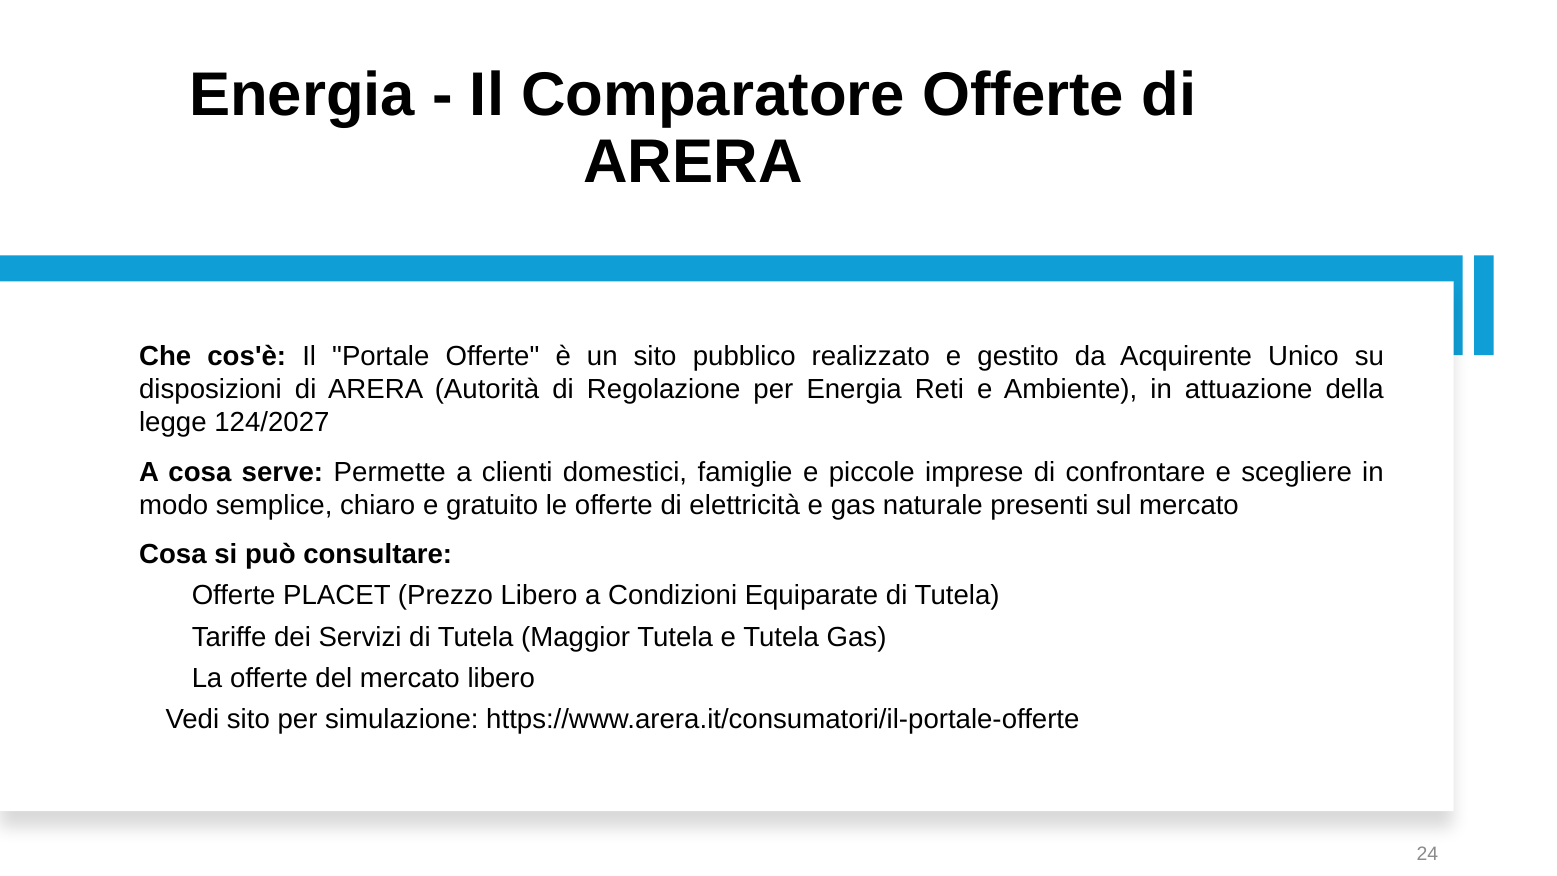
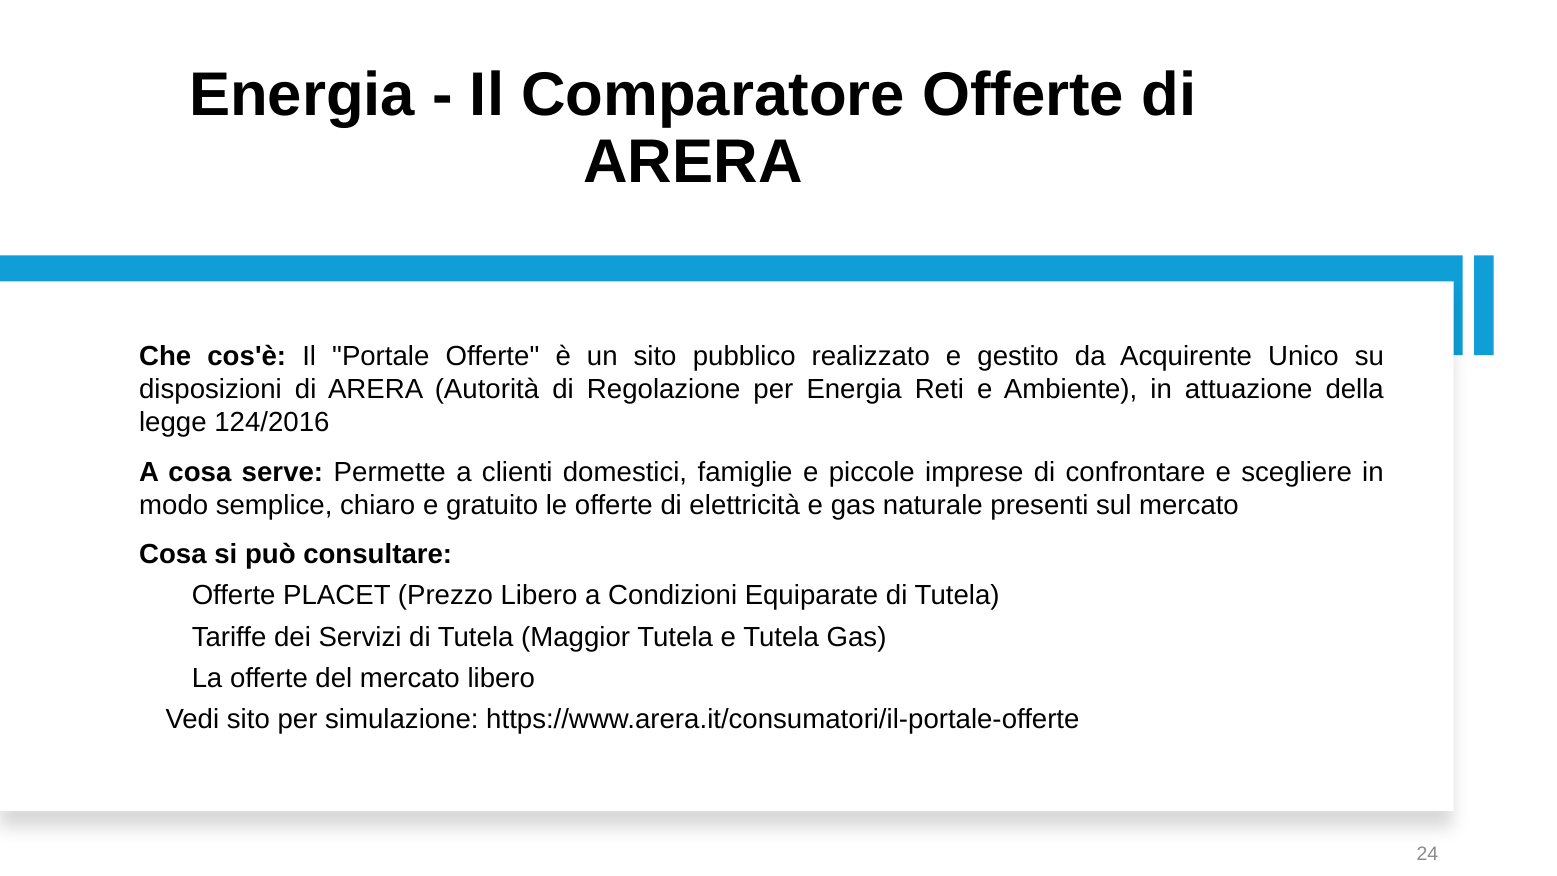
124/2027: 124/2027 -> 124/2016
